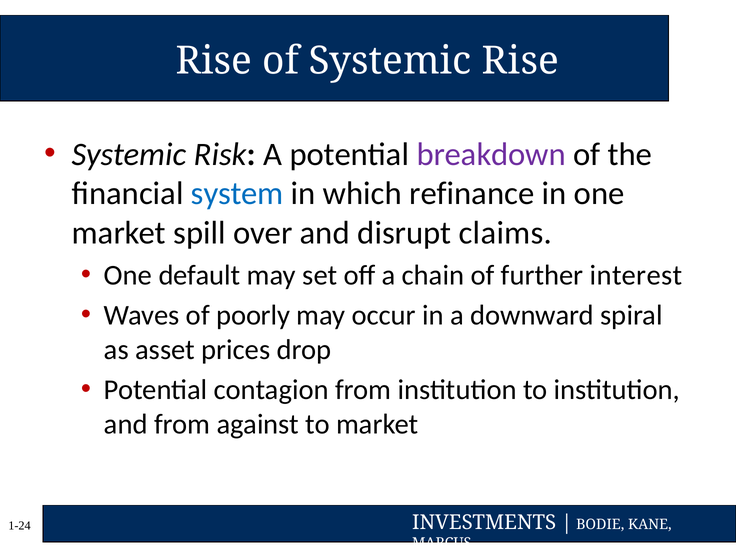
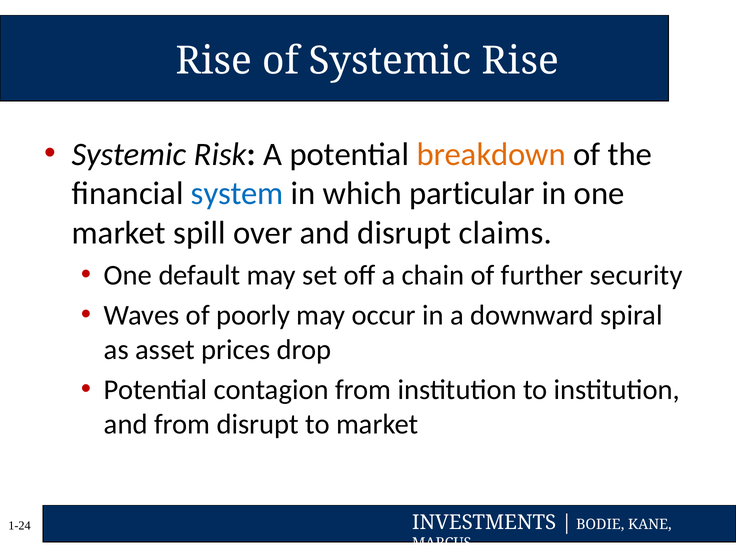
breakdown colour: purple -> orange
refinance: refinance -> particular
interest: interest -> security
from against: against -> disrupt
